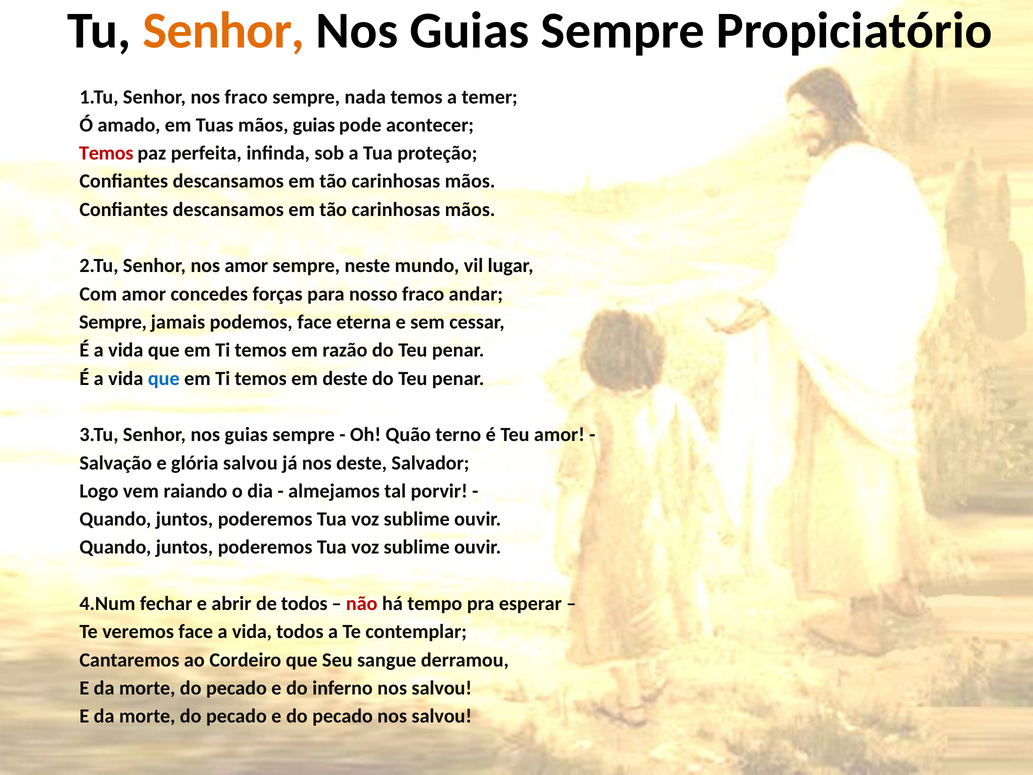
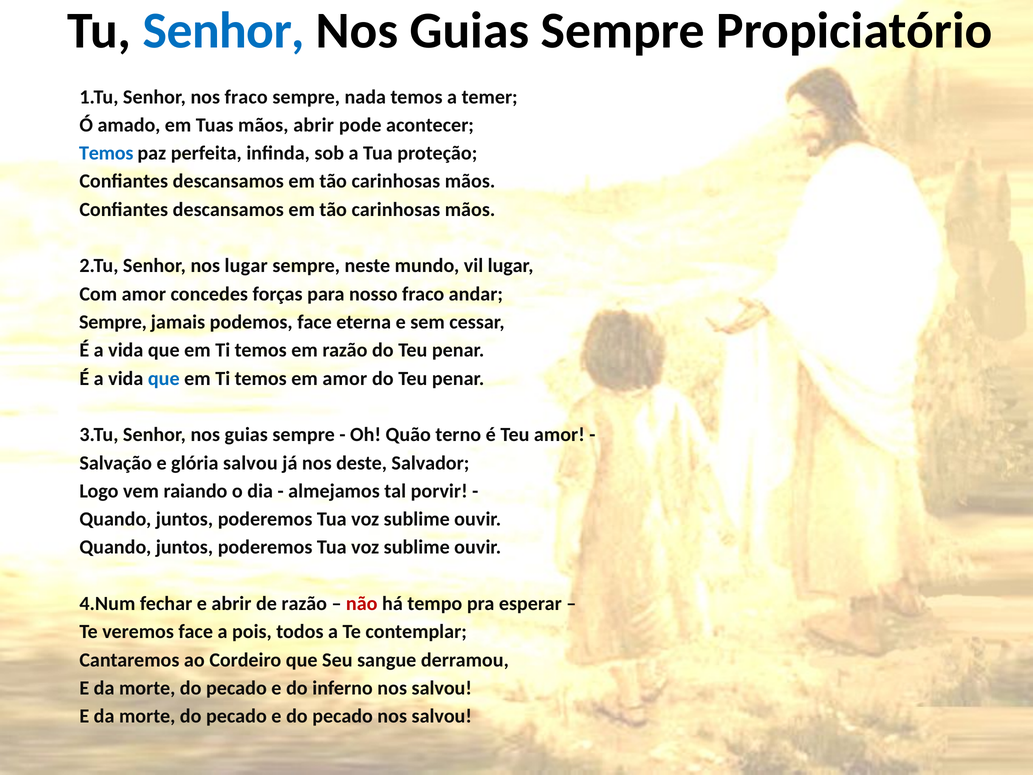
Senhor at (224, 30) colour: orange -> blue
mãos guias: guias -> abrir
Temos at (106, 153) colour: red -> blue
nos amor: amor -> lugar
em deste: deste -> amor
de todos: todos -> razão
face a vida: vida -> pois
